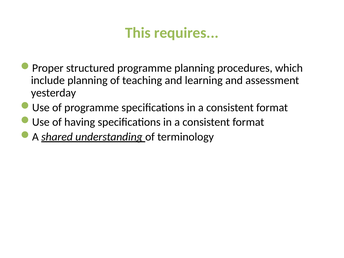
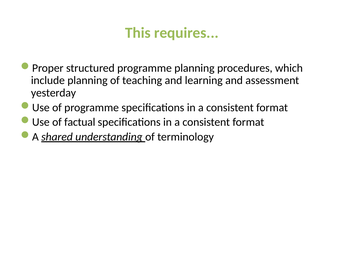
having: having -> factual
